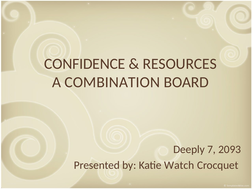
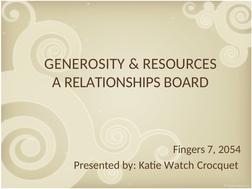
CONFIDENCE: CONFIDENCE -> GENEROSITY
COMBINATION: COMBINATION -> RELATIONSHIPS
Deeply: Deeply -> Fingers
2093: 2093 -> 2054
